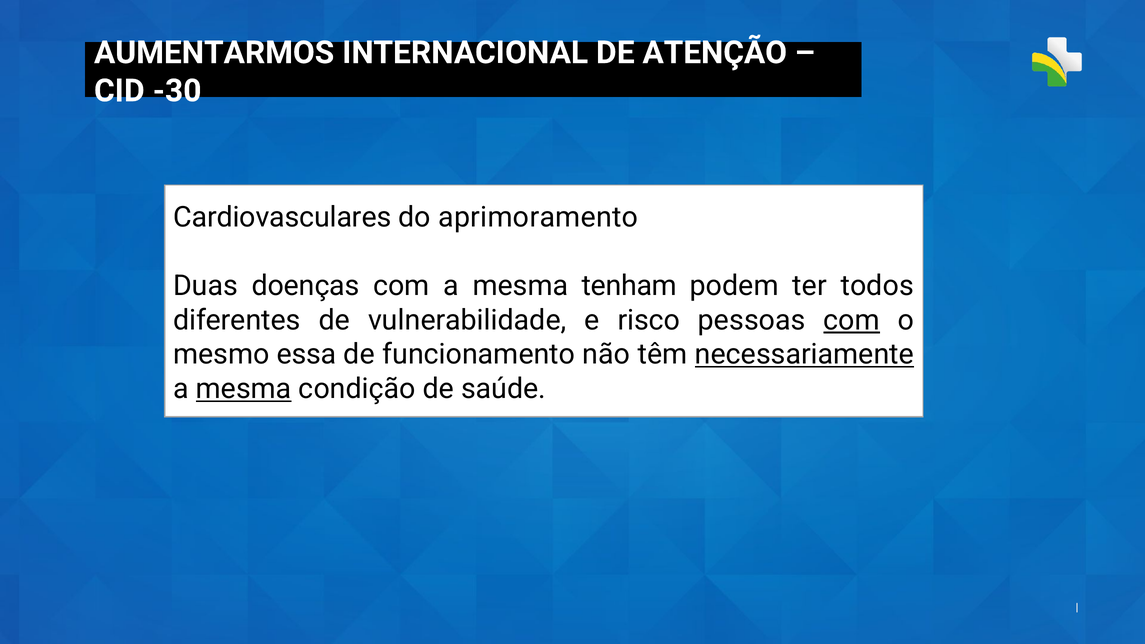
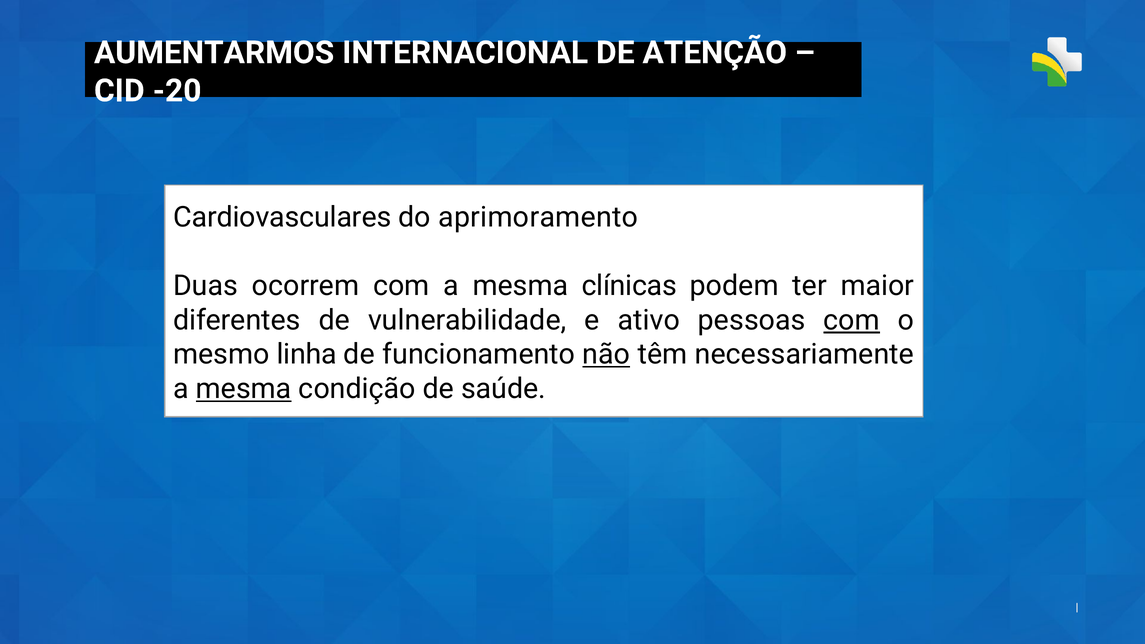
-30: -30 -> -20
doenças: doenças -> ocorrem
tenham: tenham -> clínicas
todos: todos -> maior
risco: risco -> ativo
essa: essa -> linha
não underline: none -> present
necessariamente underline: present -> none
